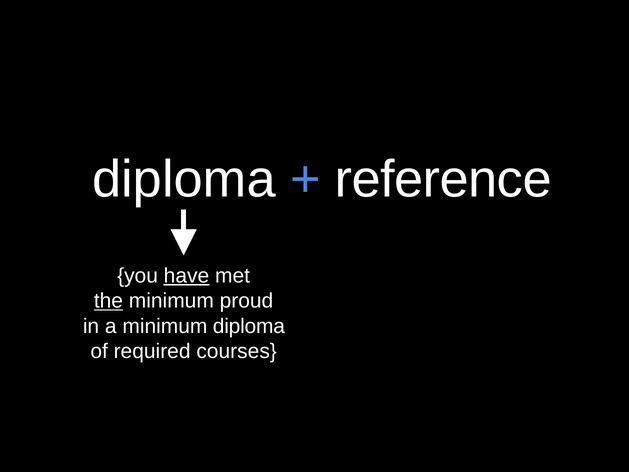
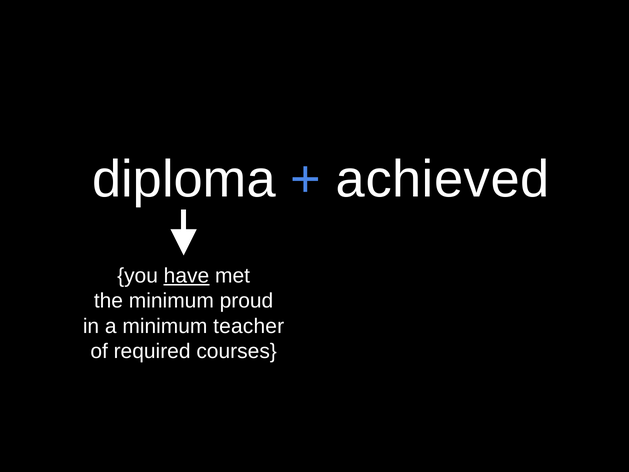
reference: reference -> achieved
the underline: present -> none
minimum diploma: diploma -> teacher
